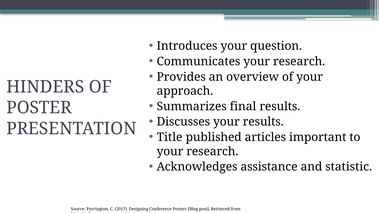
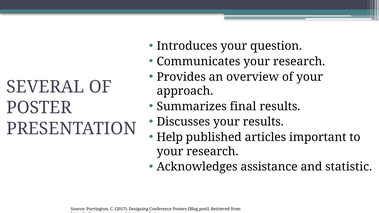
HINDERS: HINDERS -> SEVERAL
Title: Title -> Help
